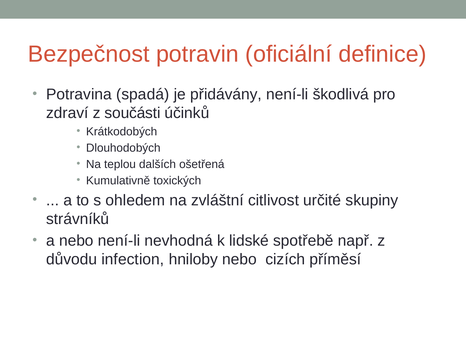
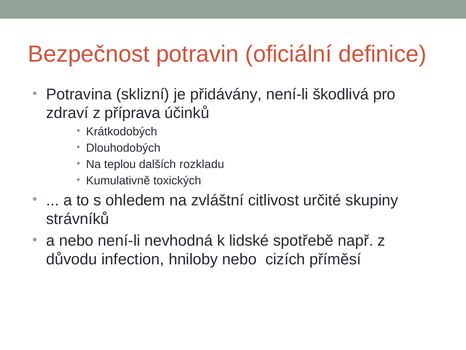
spadá: spadá -> sklizní
součásti: součásti -> příprava
ošetřená: ošetřená -> rozkladu
